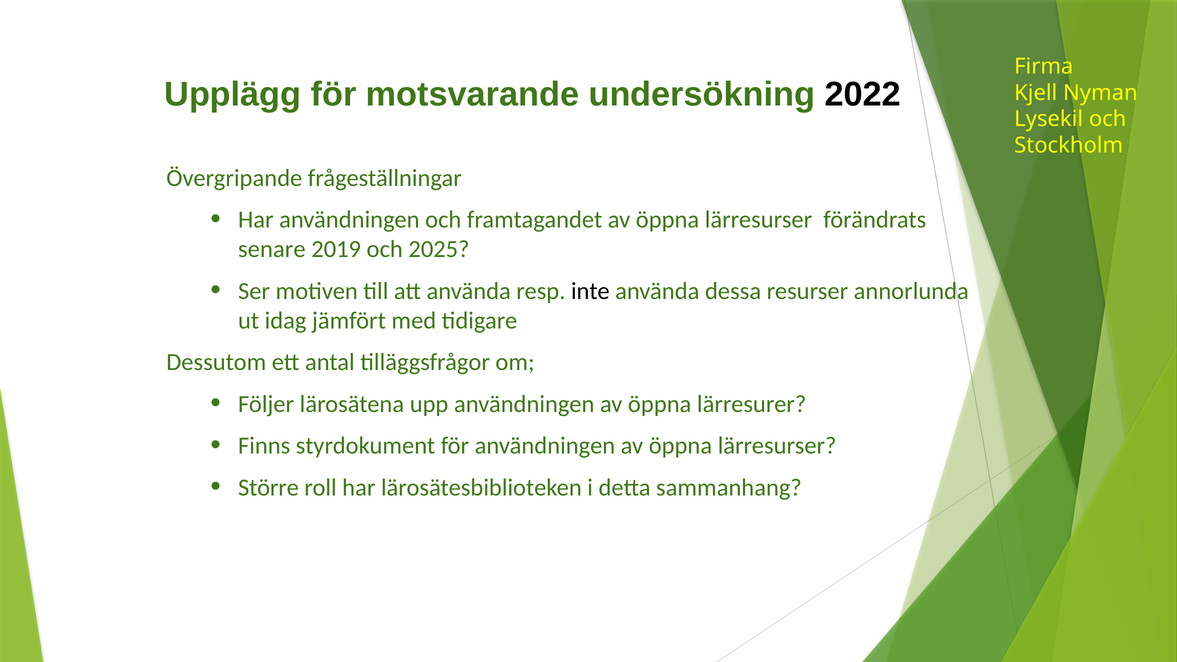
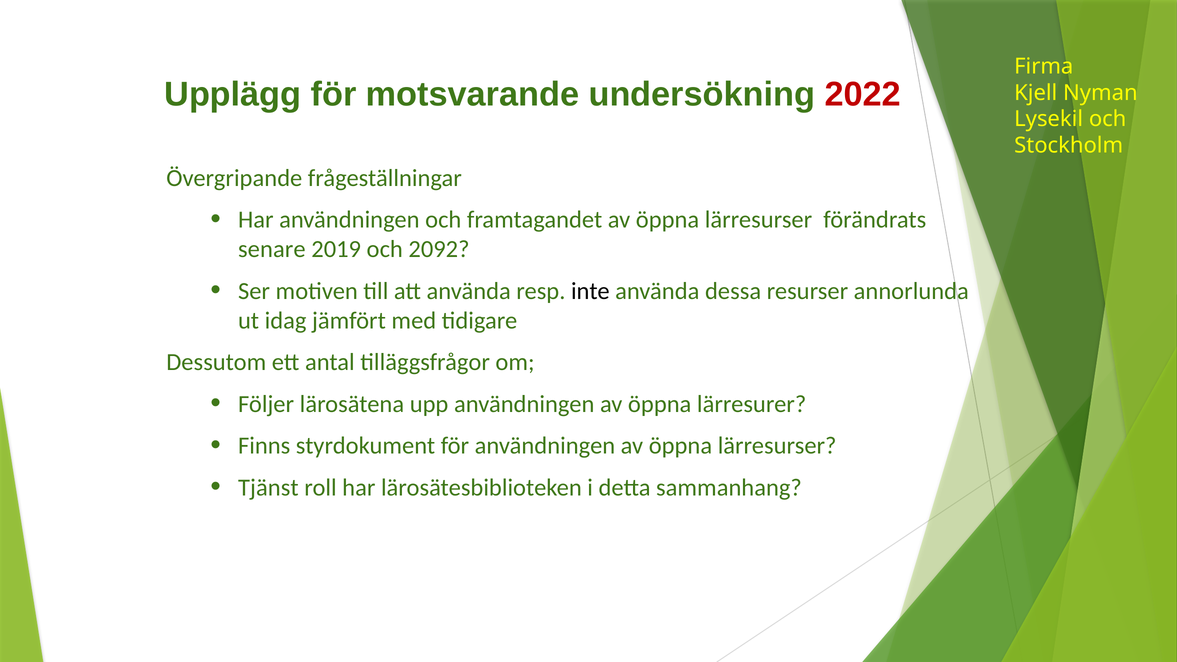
2022 colour: black -> red
2025: 2025 -> 2092
Större: Större -> Tjänst
